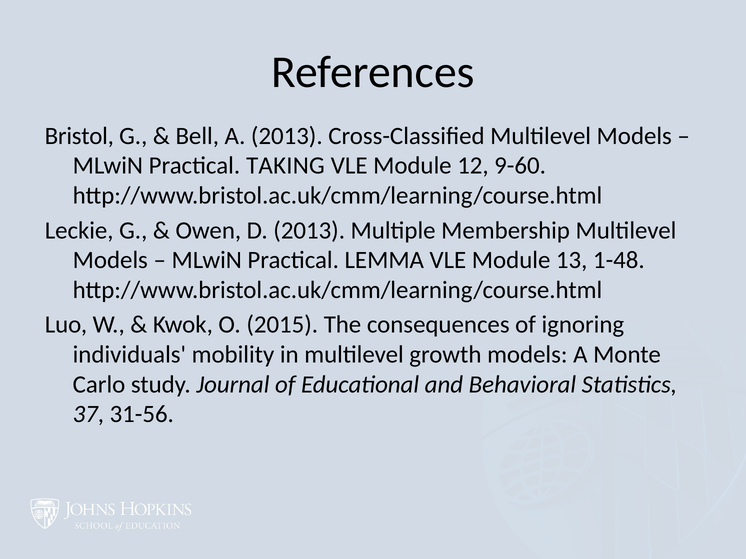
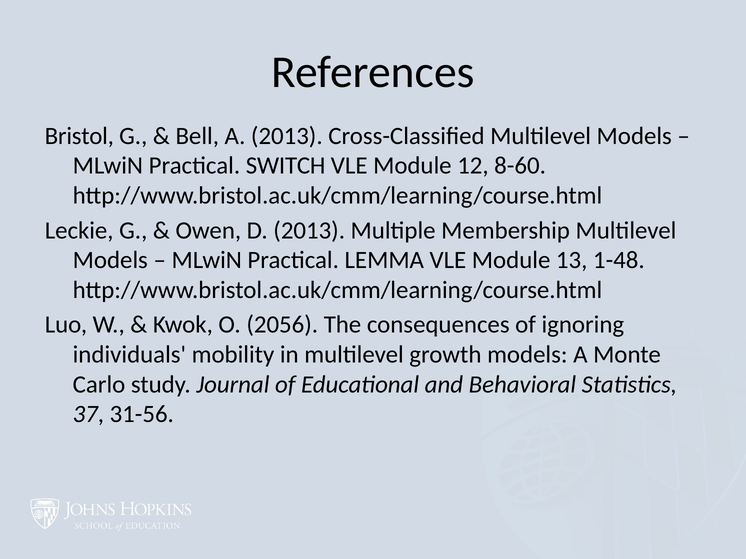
TAKING: TAKING -> SWITCH
9-60: 9-60 -> 8-60
2015: 2015 -> 2056
